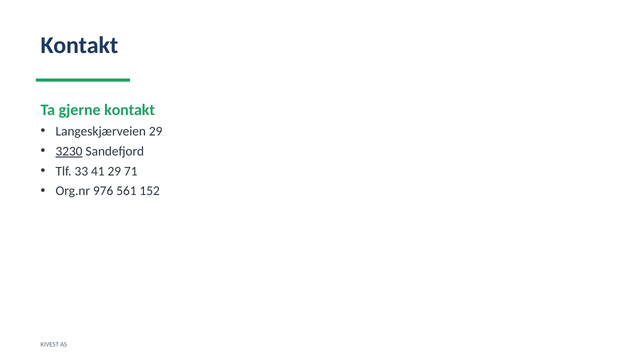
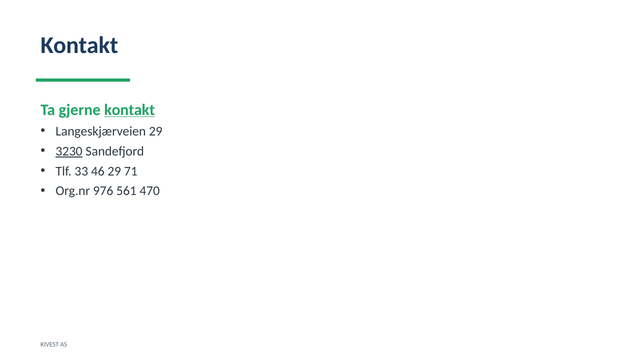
kontakt at (130, 110) underline: none -> present
41: 41 -> 46
152: 152 -> 470
